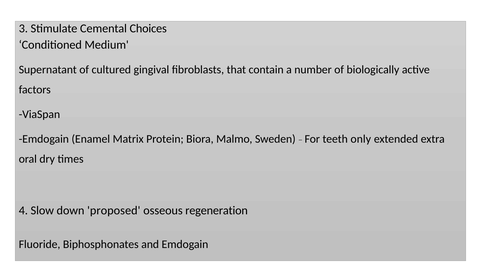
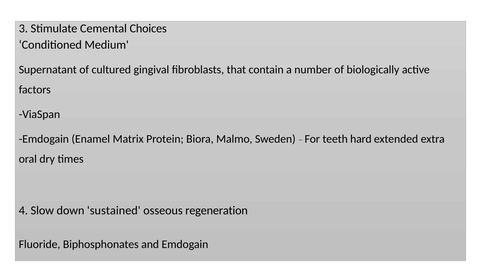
only: only -> hard
proposed: proposed -> sustained
